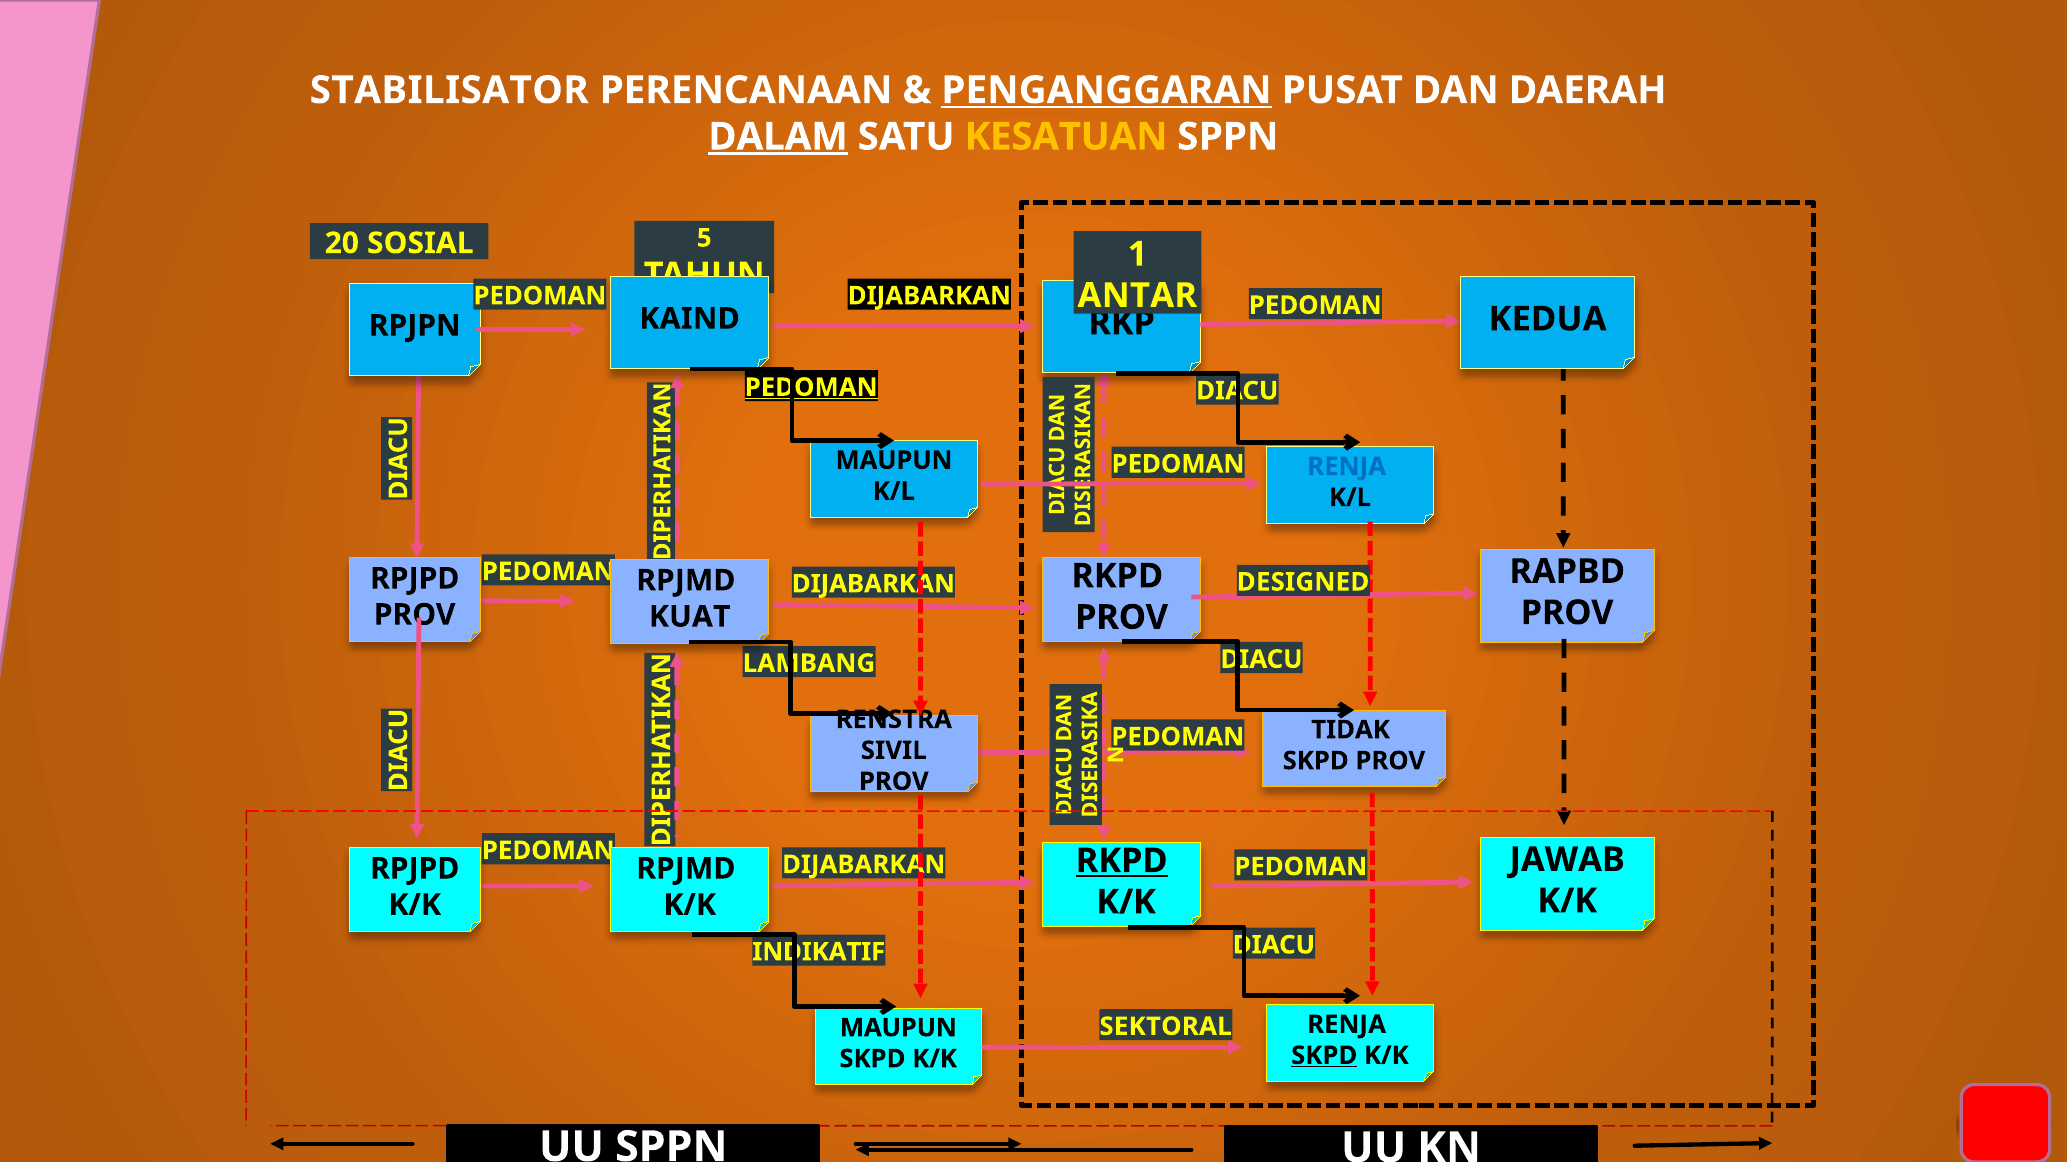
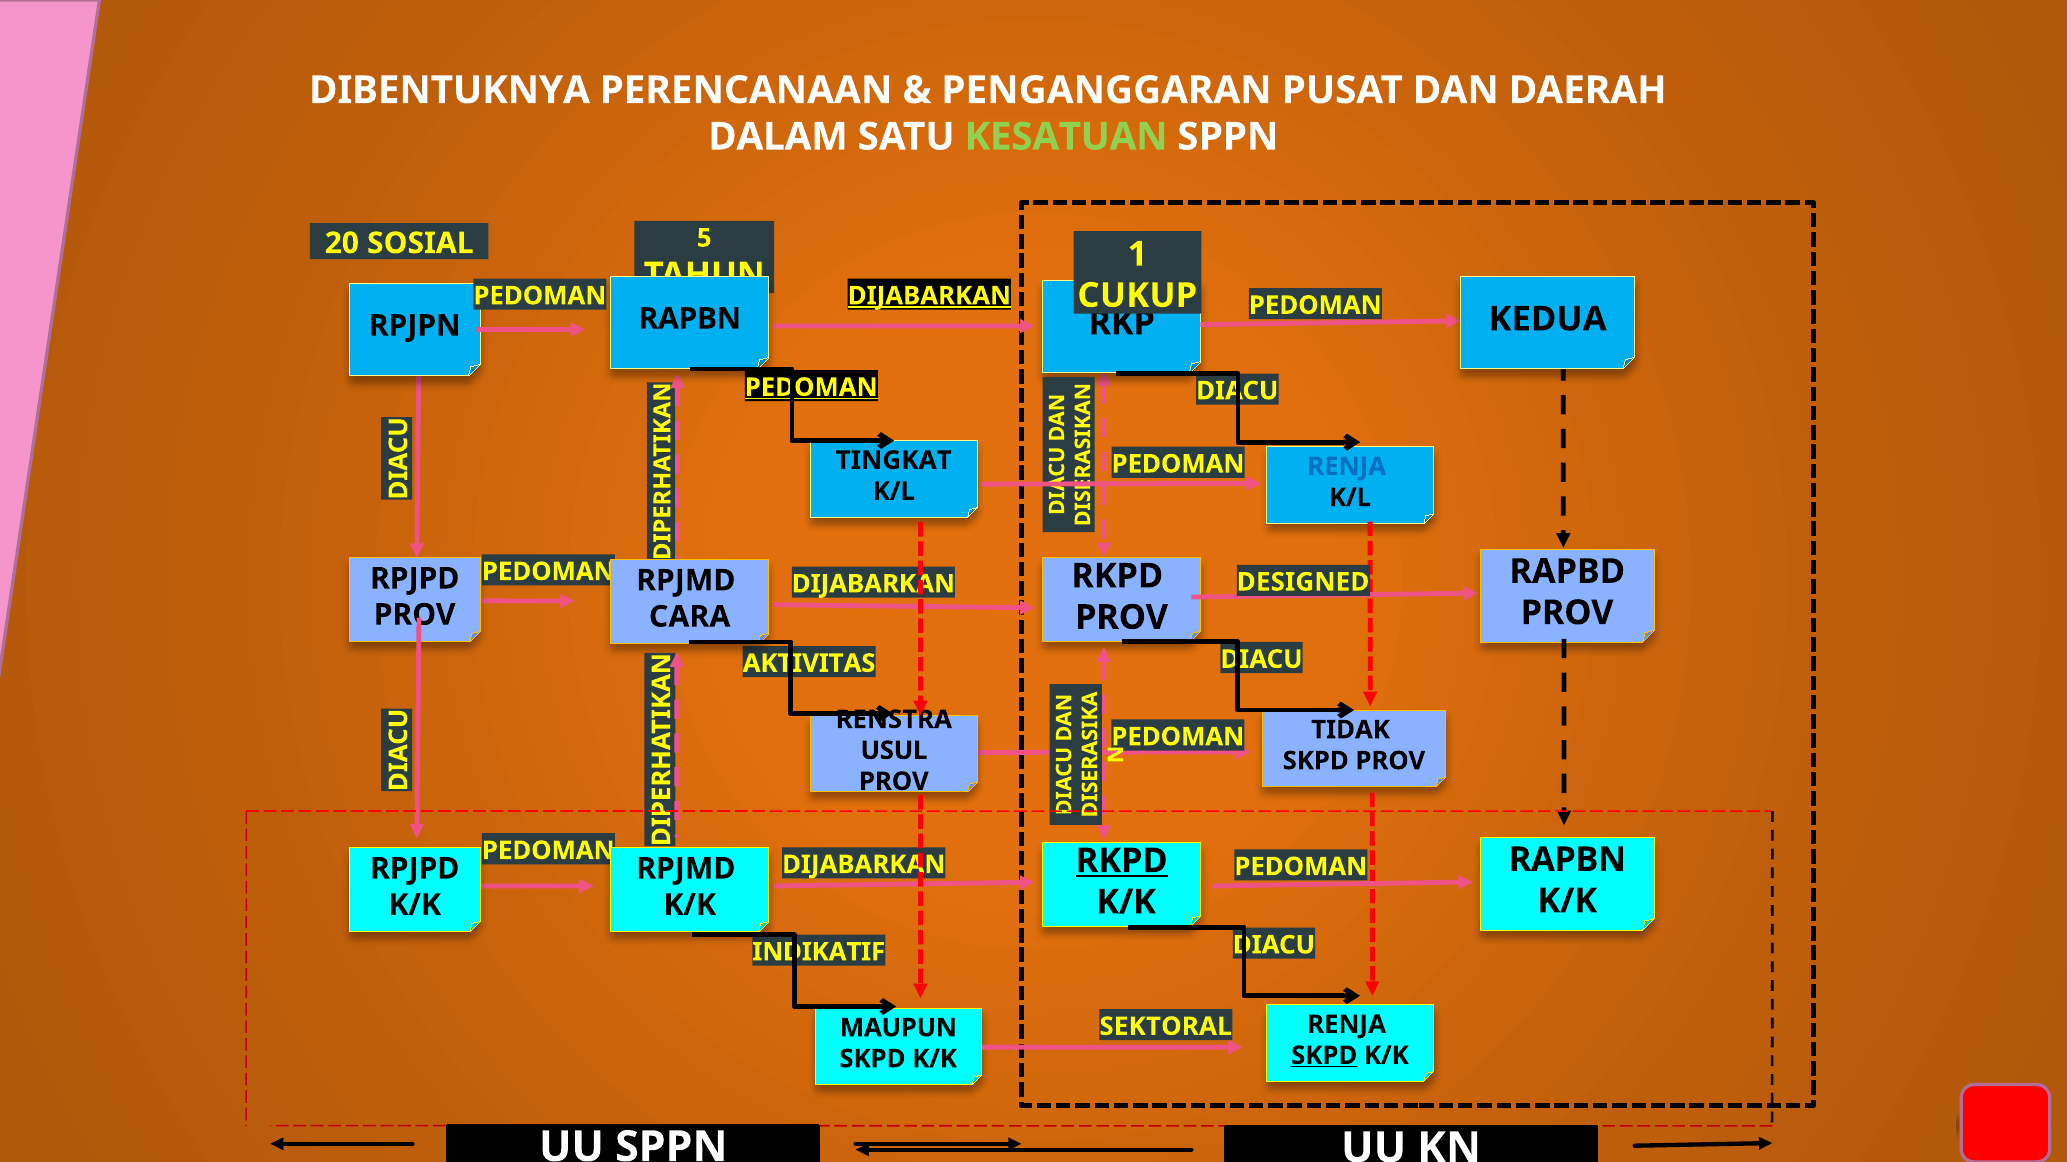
STABILISATOR: STABILISATOR -> DIBENTUKNYA
PENGANGGARAN underline: present -> none
DALAM underline: present -> none
KESATUAN colour: yellow -> light green
ANTAR: ANTAR -> CUKUP
DIJABARKAN at (929, 296) underline: none -> present
KAIND at (690, 319): KAIND -> RAPBN
MAUPUN at (894, 461): MAUPUN -> TINGKAT
KUAT: KUAT -> CARA
LAMBANG: LAMBANG -> AKTIVITAS
SIVIL: SIVIL -> USUL
JAWAB at (1567, 860): JAWAB -> RAPBN
